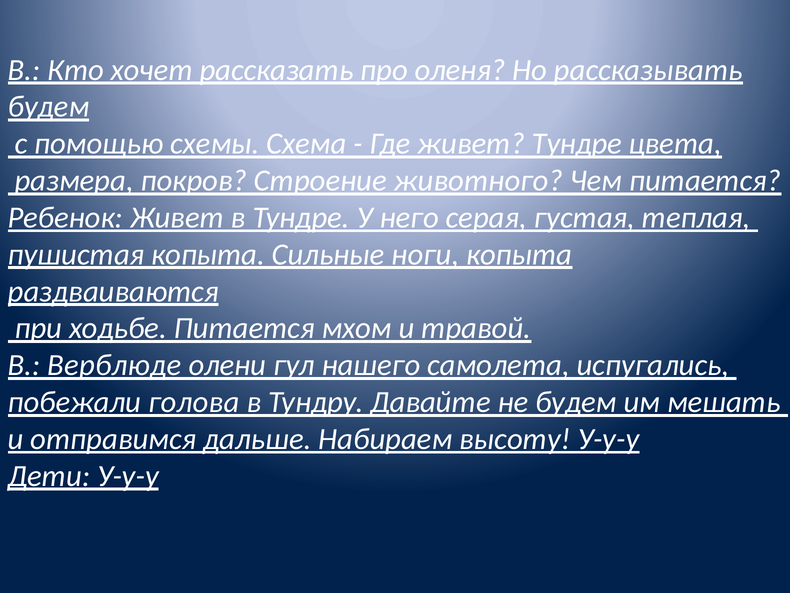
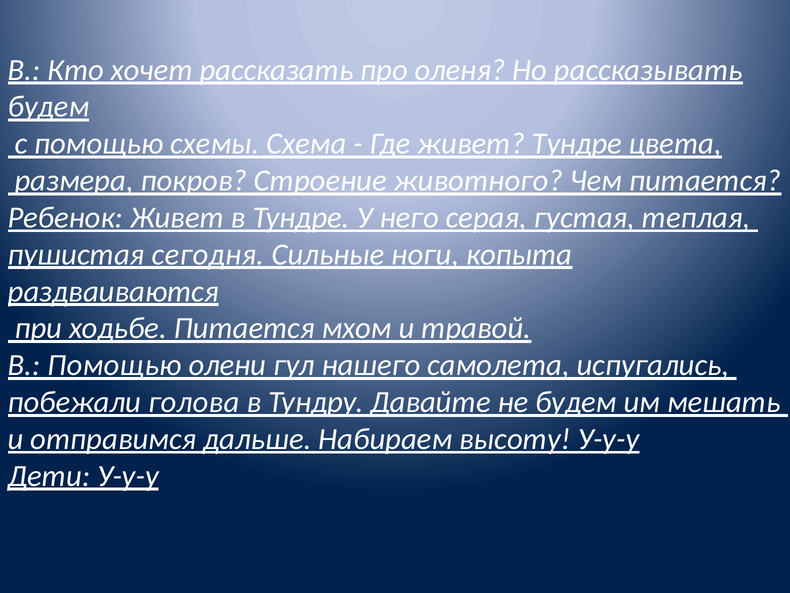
пушистая копыта: копыта -> сегодня
В Верблюде: Верблюде -> Помощью
